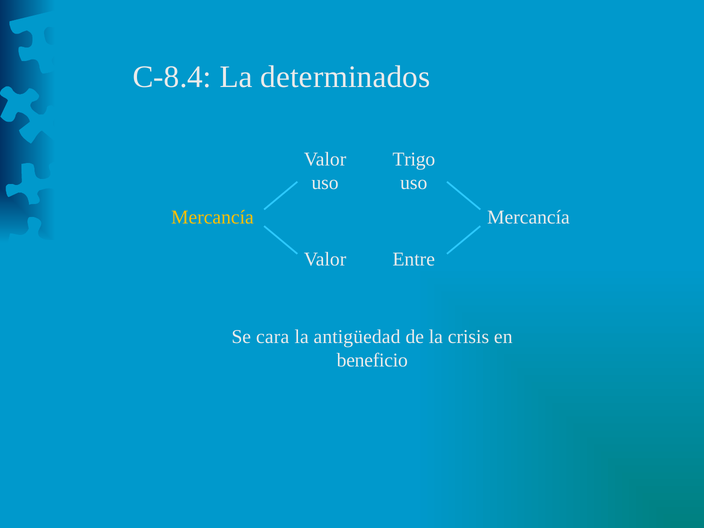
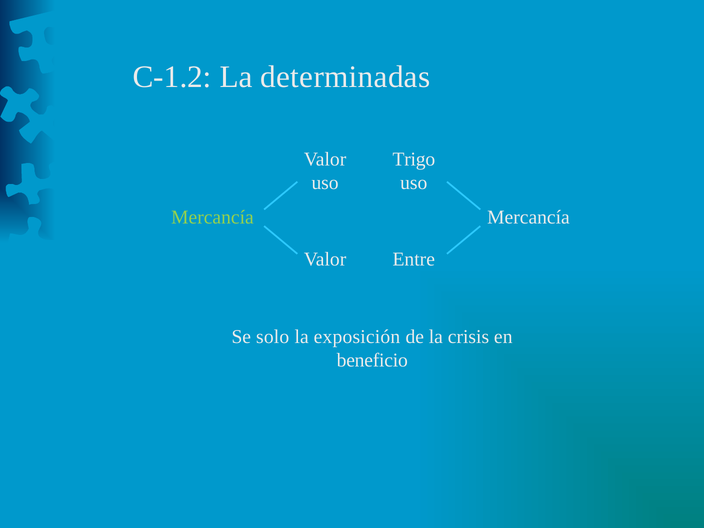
C-8.4: C-8.4 -> C-1.2
determinados: determinados -> determinadas
Mercancía at (212, 217) colour: yellow -> light green
cara: cara -> solo
antigüedad: antigüedad -> exposición
